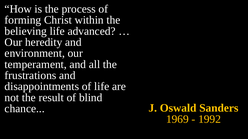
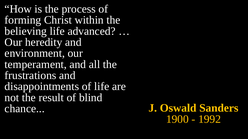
1969: 1969 -> 1900
